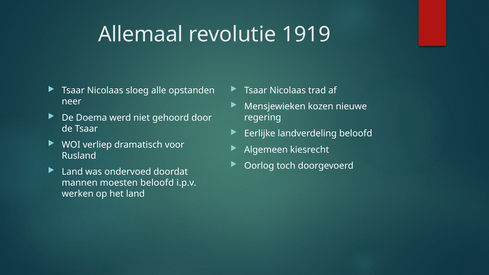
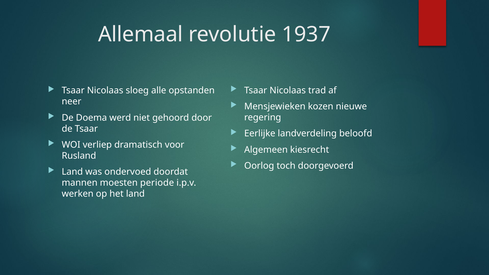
1919: 1919 -> 1937
moesten beloofd: beloofd -> periode
